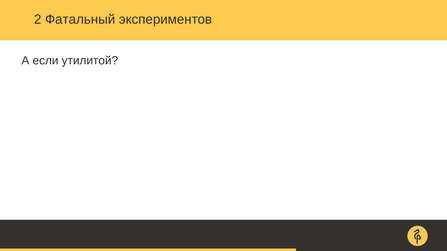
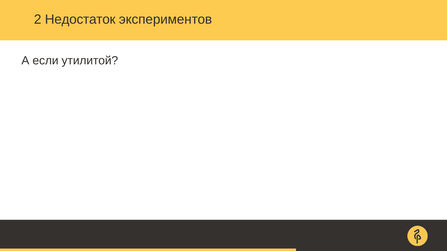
Фатальный: Фатальный -> Недостаток
